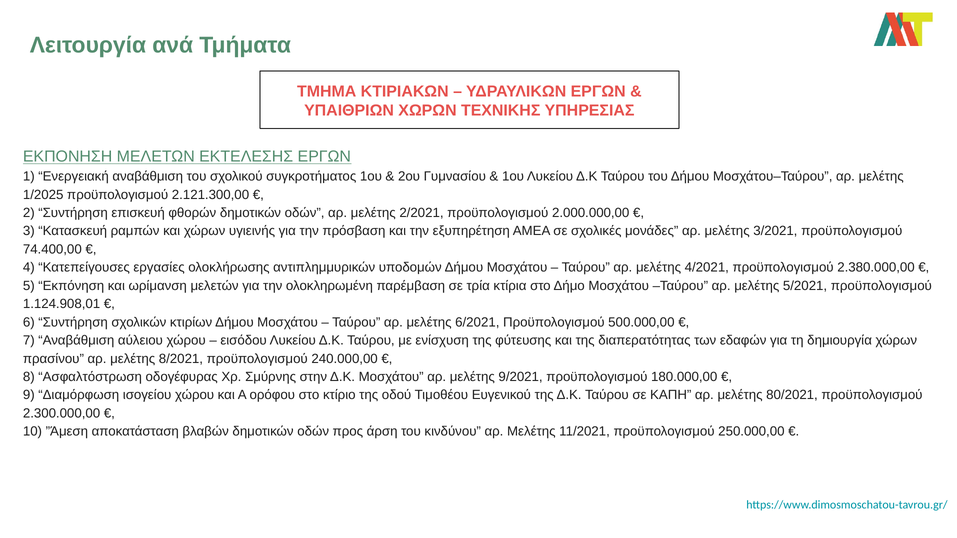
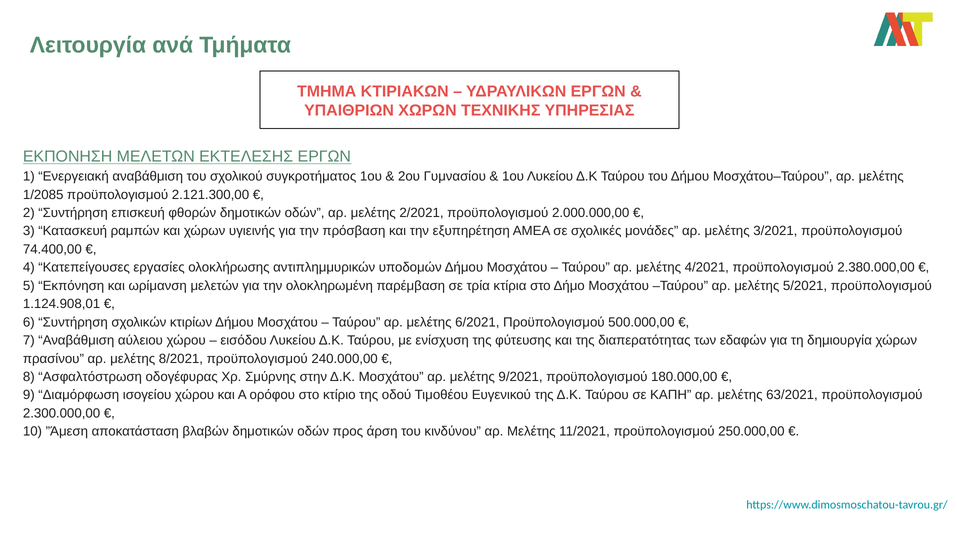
1/2025: 1/2025 -> 1/2085
80/2021: 80/2021 -> 63/2021
